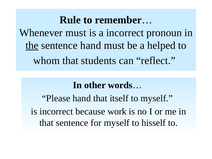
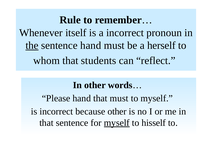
Whenever must: must -> itself
helped: helped -> herself
that itself: itself -> must
because work: work -> other
myself at (117, 123) underline: none -> present
